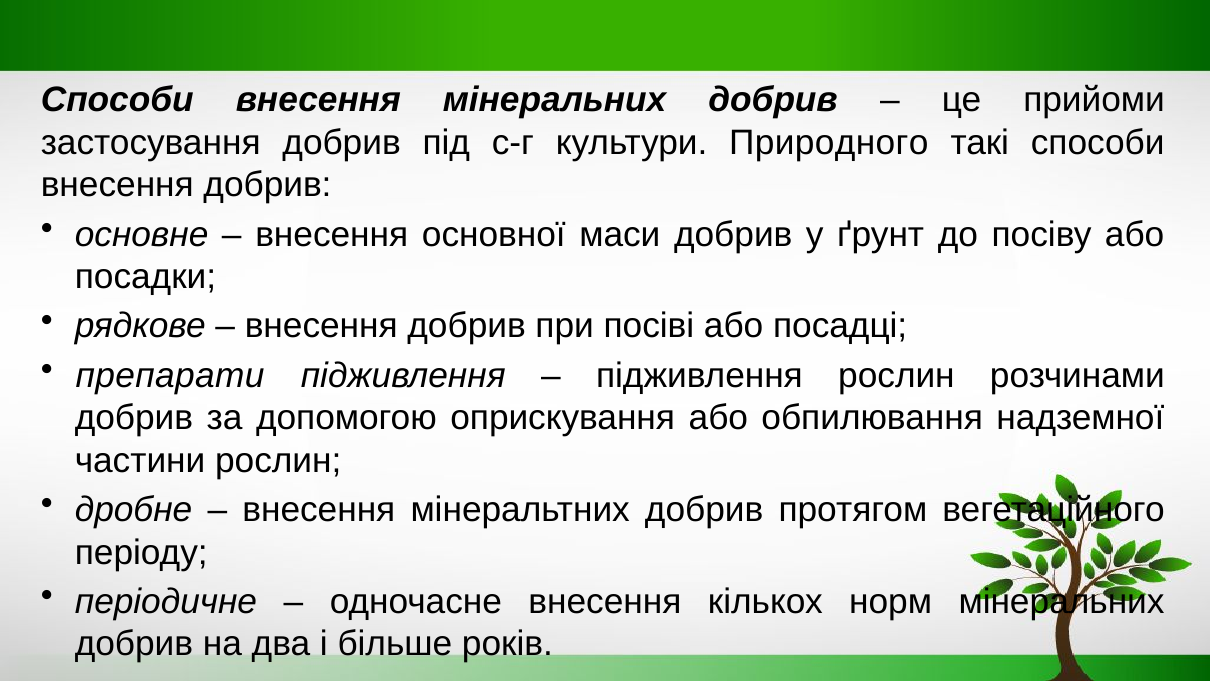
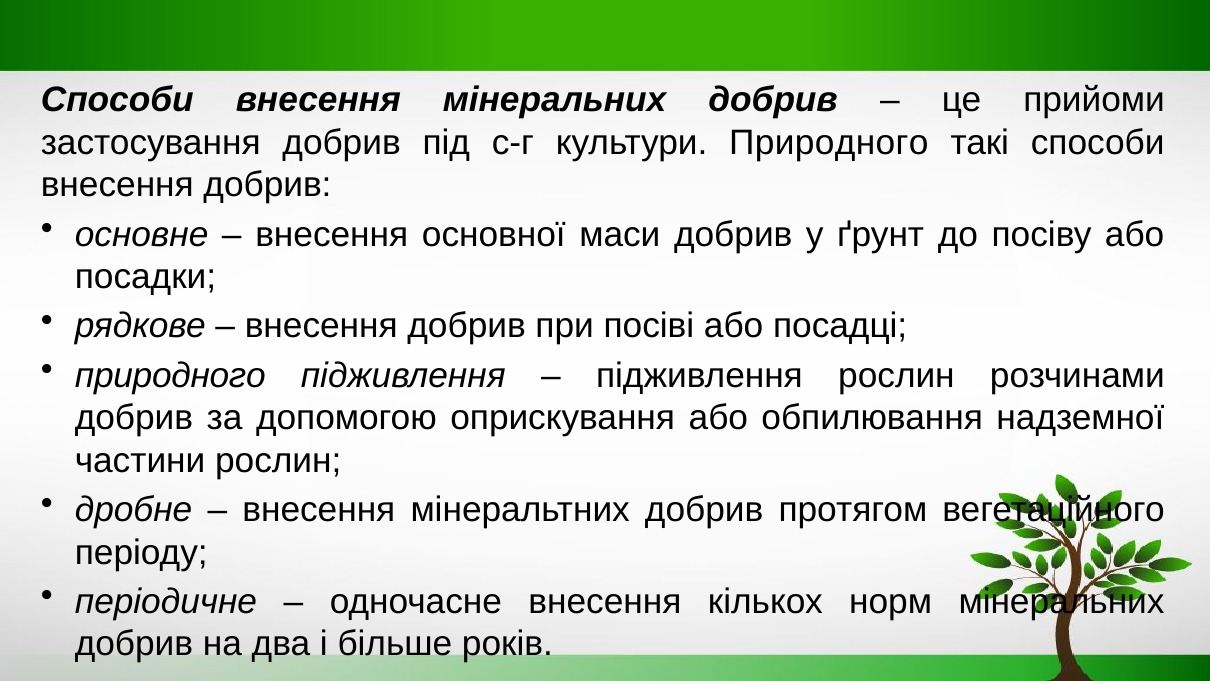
препарати at (170, 375): препарати -> природного
